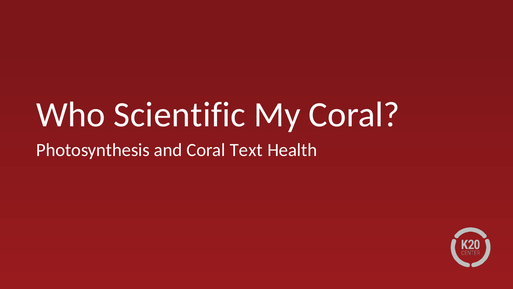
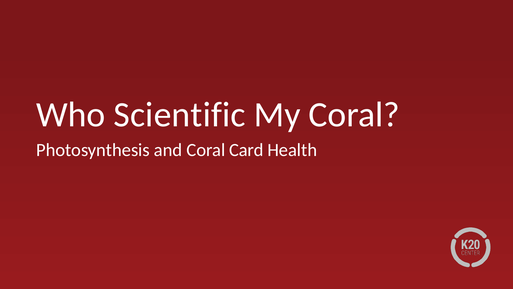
Text: Text -> Card
